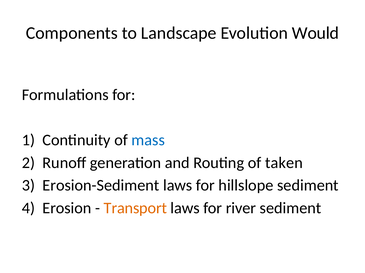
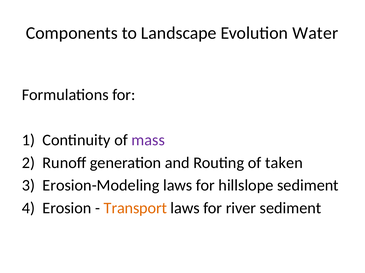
Would: Would -> Water
mass colour: blue -> purple
Erosion-Sediment: Erosion-Sediment -> Erosion-Modeling
